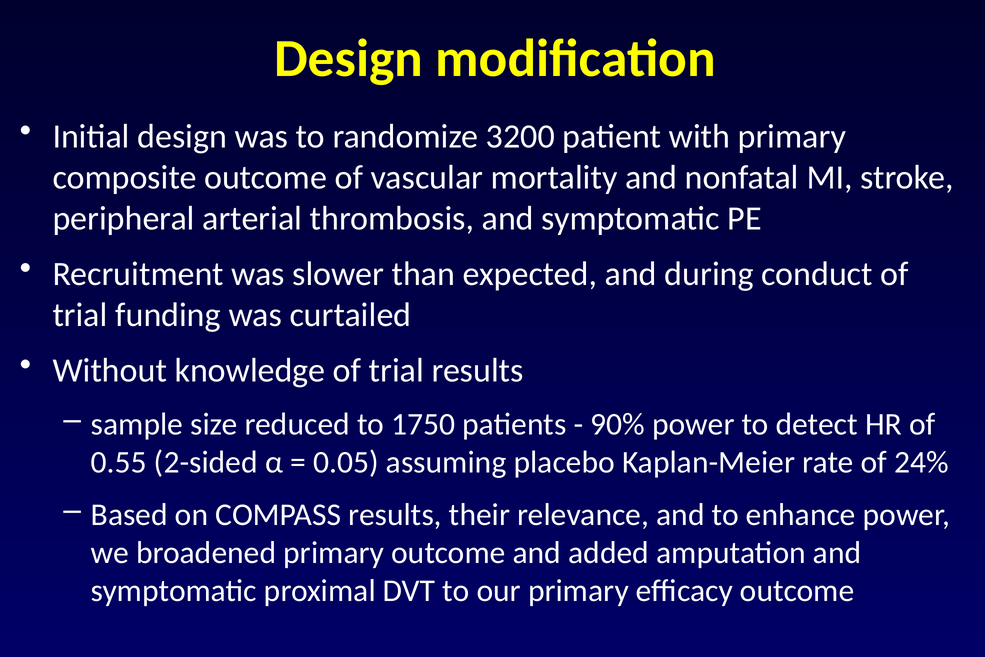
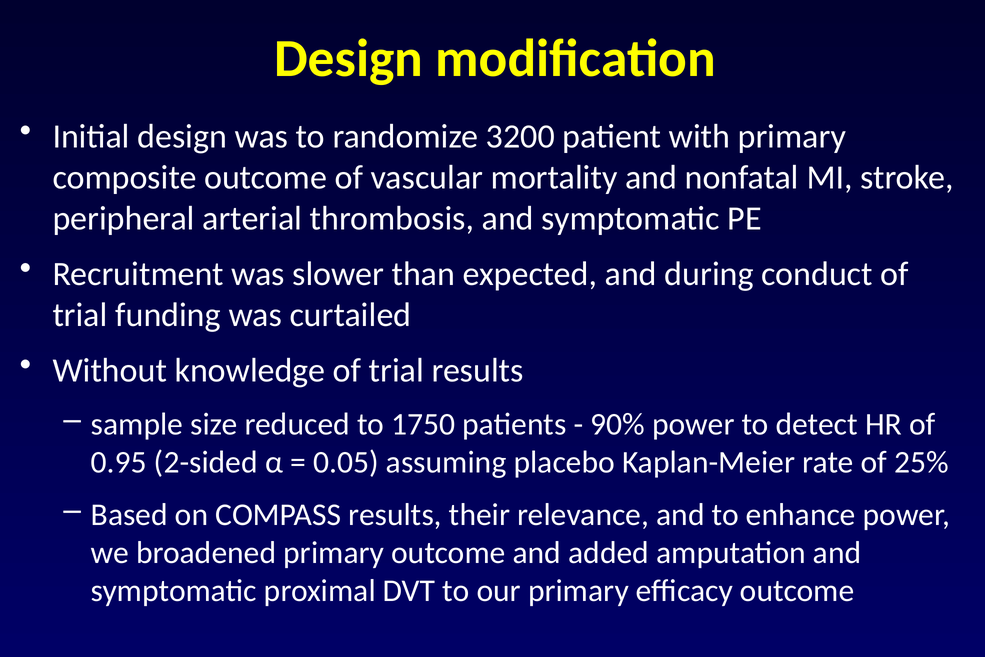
0.55: 0.55 -> 0.95
24%: 24% -> 25%
